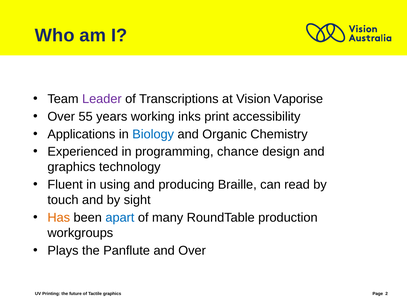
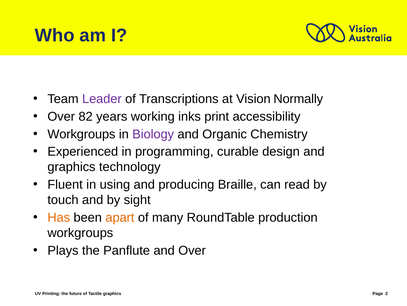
Vaporise: Vaporise -> Normally
55: 55 -> 82
Applications at (81, 134): Applications -> Workgroups
Biology colour: blue -> purple
chance: chance -> curable
apart colour: blue -> orange
